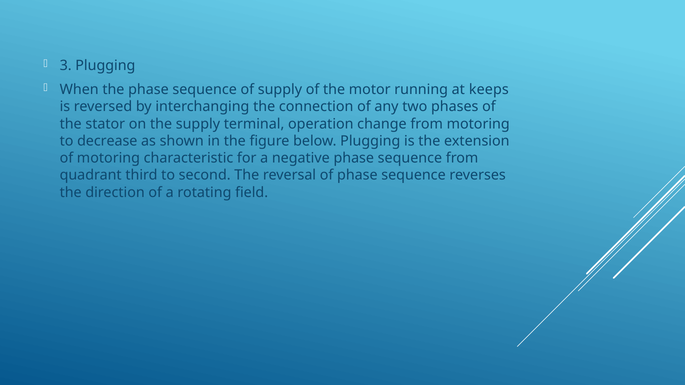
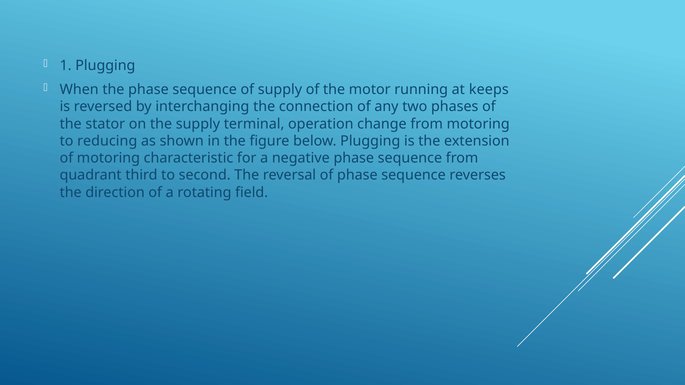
3: 3 -> 1
decrease: decrease -> reducing
